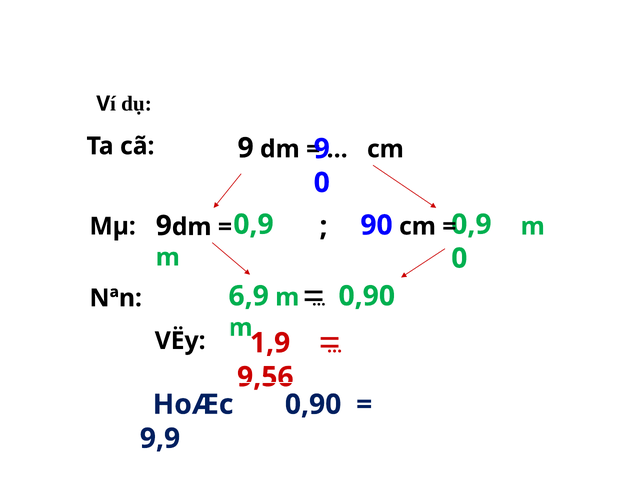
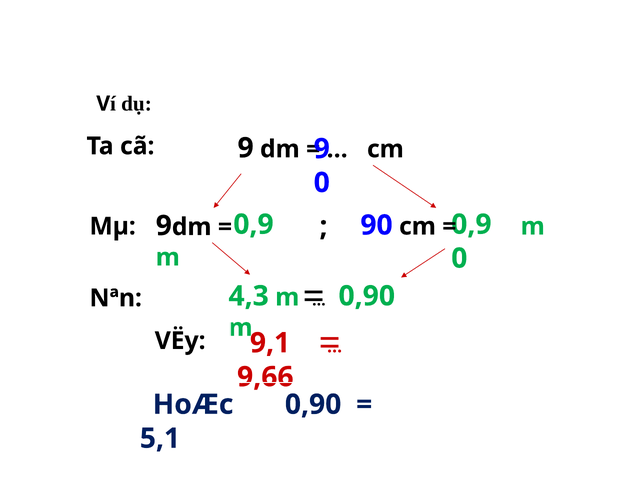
6,9: 6,9 -> 4,3
1,9: 1,9 -> 9,1
9,56: 9,56 -> 9,66
9,9: 9,9 -> 5,1
